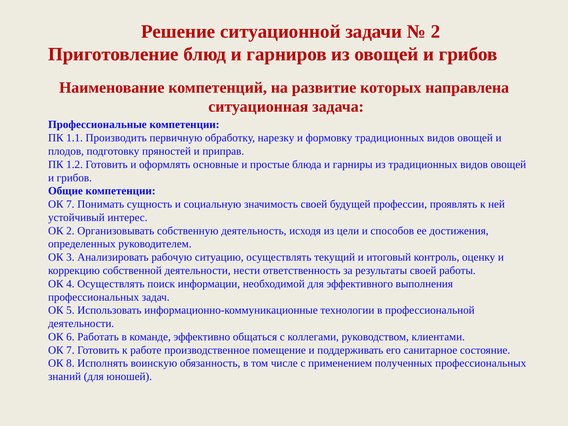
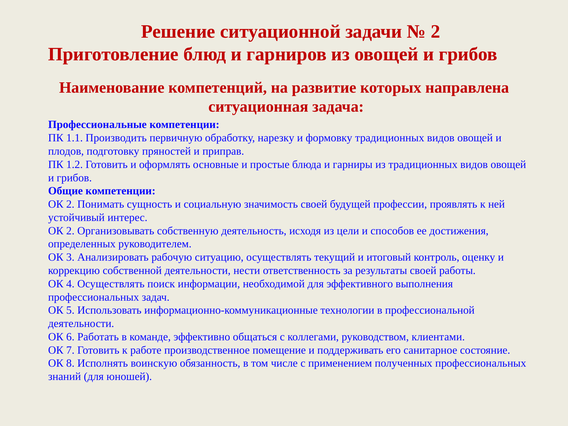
7 at (70, 204): 7 -> 2
